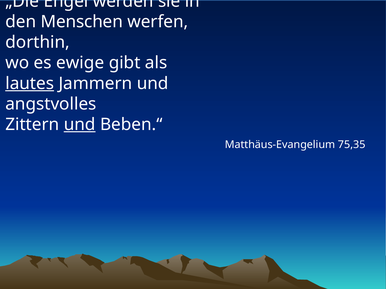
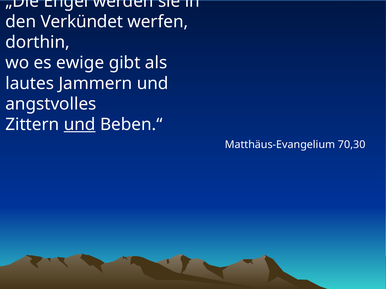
Menschen: Menschen -> Verkündet
lautes underline: present -> none
75,35: 75,35 -> 70,30
